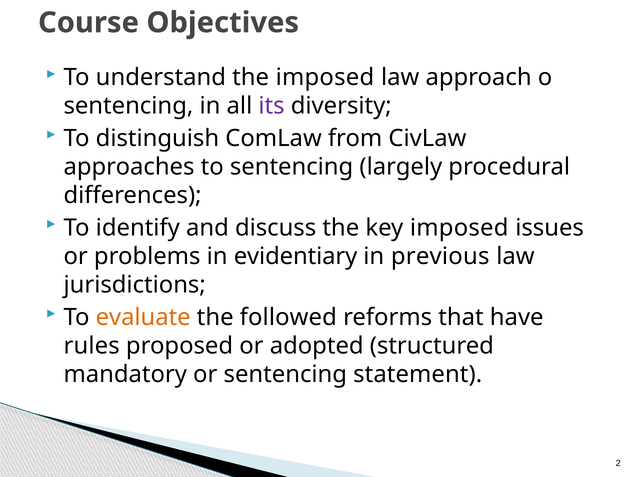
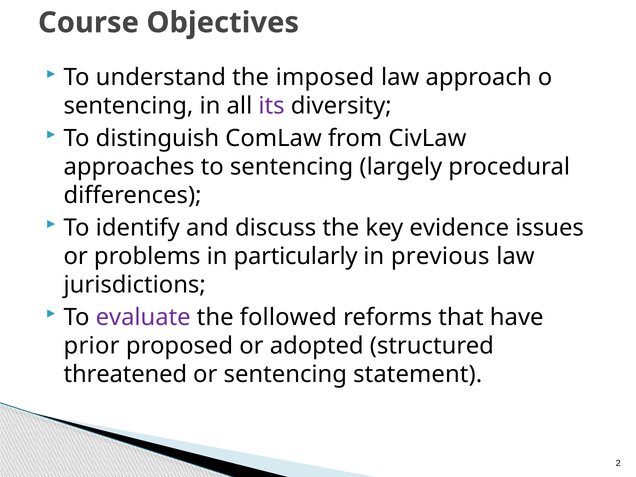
key imposed: imposed -> evidence
evidentiary: evidentiary -> particularly
evaluate colour: orange -> purple
rules: rules -> prior
mandatory: mandatory -> threatened
